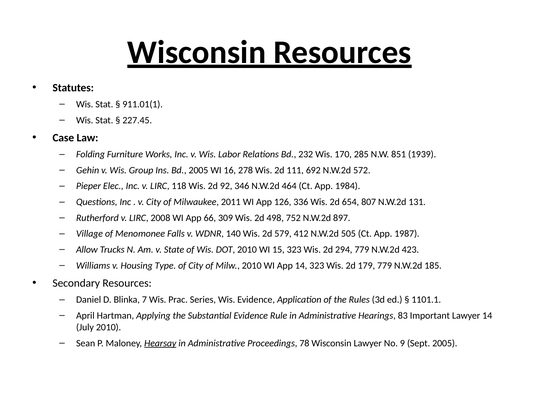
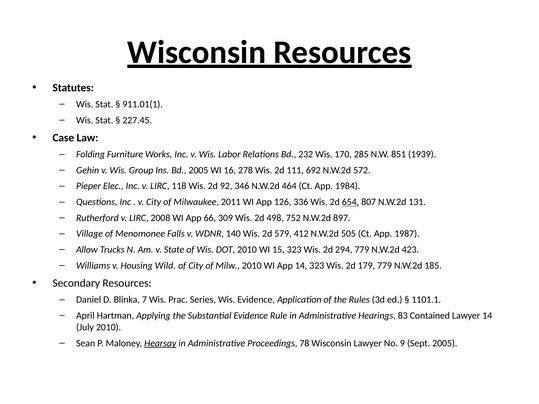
654 underline: none -> present
Type: Type -> Wild
Important: Important -> Contained
